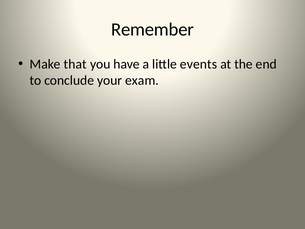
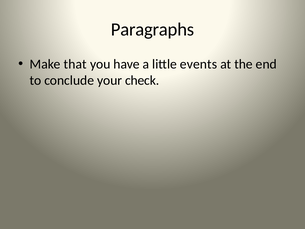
Remember: Remember -> Paragraphs
exam: exam -> check
